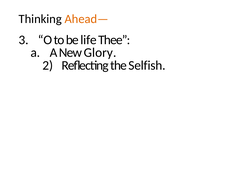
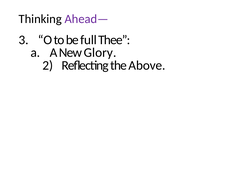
Ahead— colour: orange -> purple
life: life -> full
Selfish: Selfish -> Above
